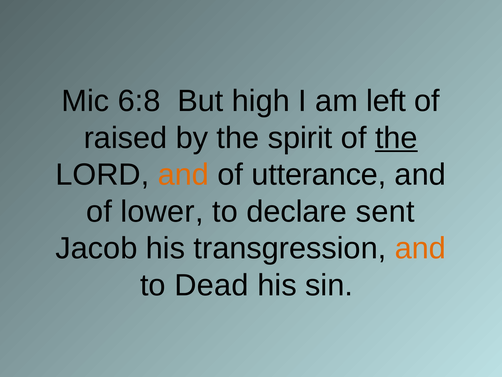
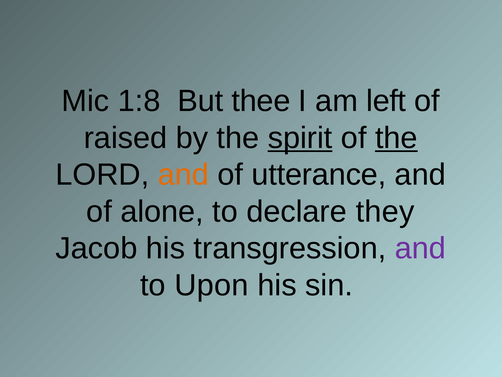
6:8: 6:8 -> 1:8
high: high -> thee
spirit underline: none -> present
lower: lower -> alone
sent: sent -> they
and at (420, 248) colour: orange -> purple
Dead: Dead -> Upon
